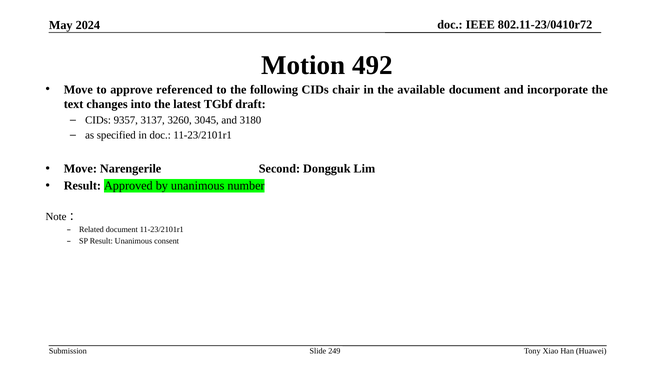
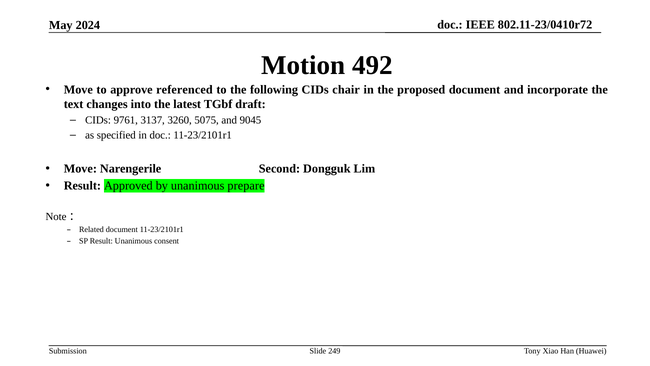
available: available -> proposed
9357: 9357 -> 9761
3045: 3045 -> 5075
3180: 3180 -> 9045
number: number -> prepare
